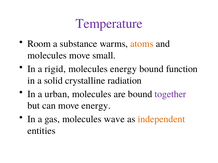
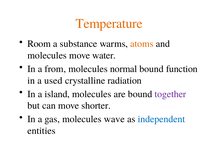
Temperature colour: purple -> orange
small: small -> water
rigid: rigid -> from
molecules energy: energy -> normal
solid: solid -> used
urban: urban -> island
move energy: energy -> shorter
independent colour: orange -> blue
